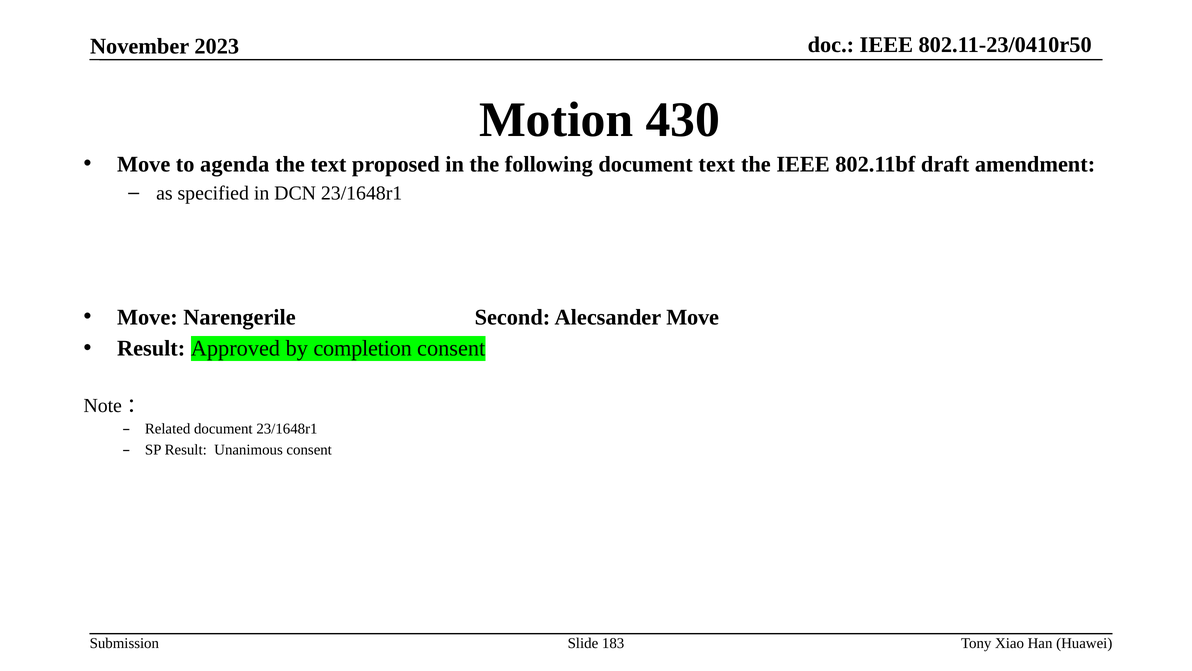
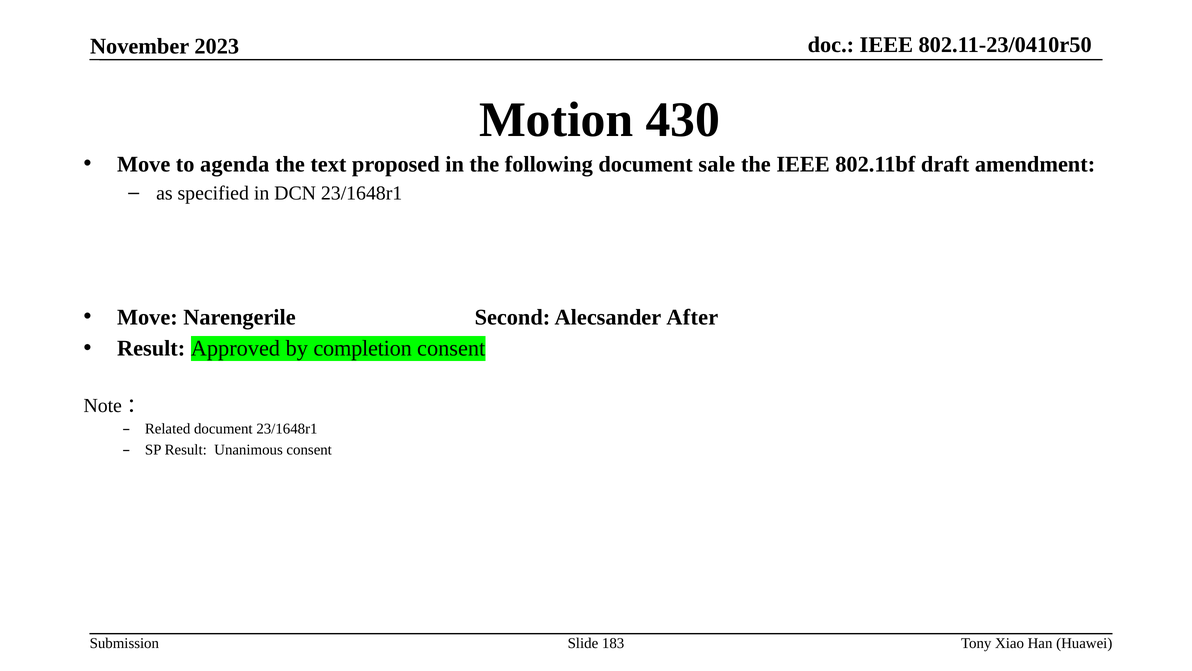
document text: text -> sale
Alecsander Move: Move -> After
